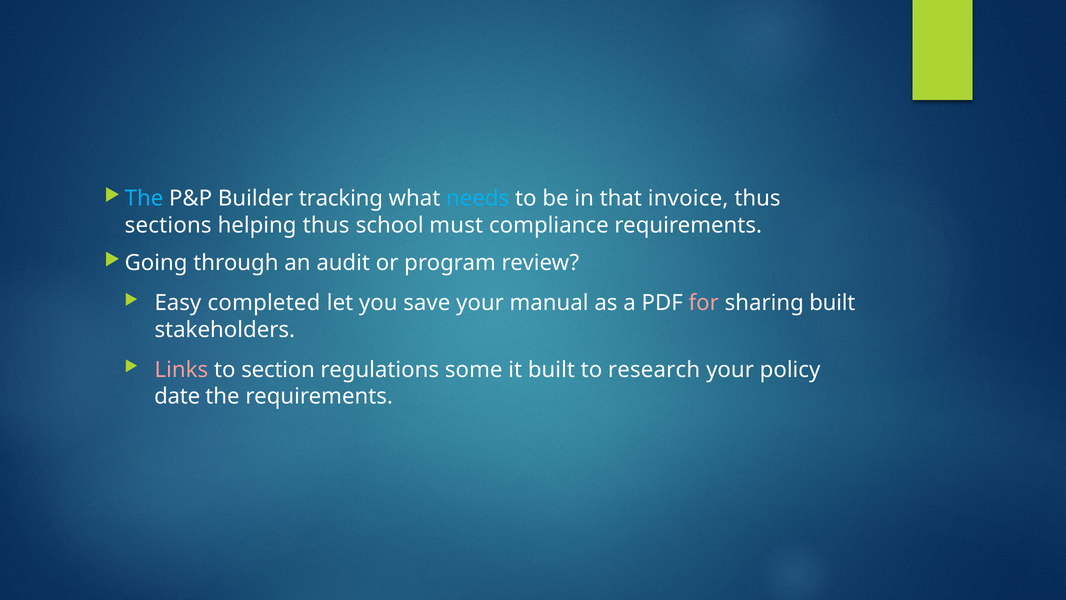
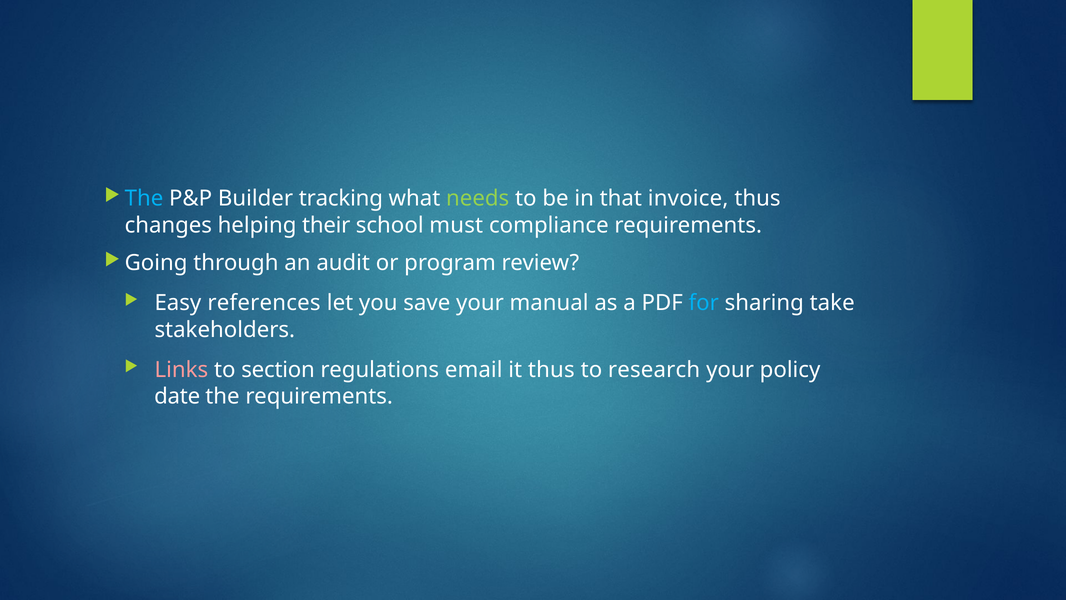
needs colour: light blue -> light green
sections: sections -> changes
helping thus: thus -> their
completed: completed -> references
for colour: pink -> light blue
sharing built: built -> take
some: some -> email
it built: built -> thus
